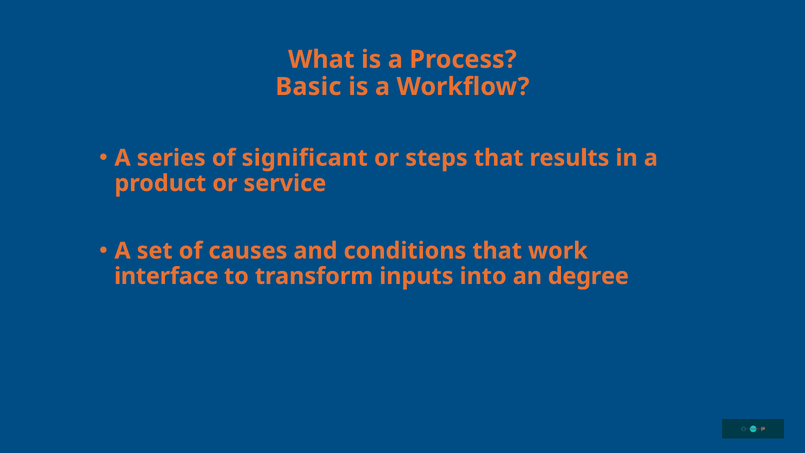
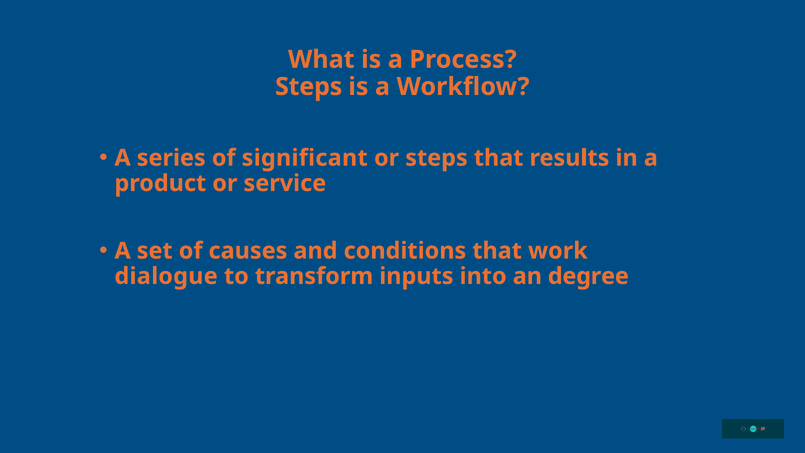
Basic at (308, 87): Basic -> Steps
interface: interface -> dialogue
